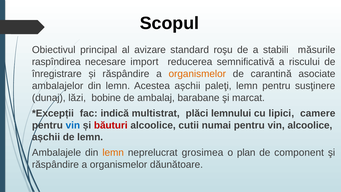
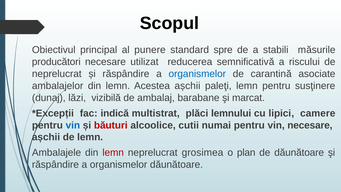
avizare: avizare -> punere
roşu: roşu -> spre
raspîndirea: raspîndirea -> producători
import: import -> utilizat
înregistrare at (57, 74): înregistrare -> neprelucrat
organismelor at (197, 74) colour: orange -> blue
bobine: bobine -> vizibilă
vin alcoolice: alcoolice -> necesare
lemn at (113, 153) colour: orange -> red
de component: component -> dăunătoare
